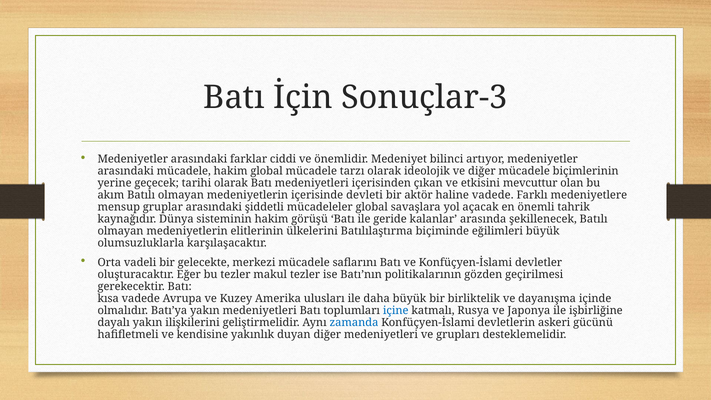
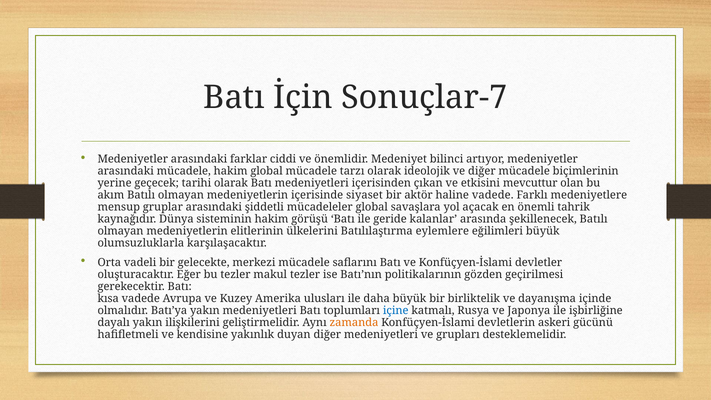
Sonuçlar-3: Sonuçlar-3 -> Sonuçlar-7
devleti: devleti -> siyaset
biçiminde: biçiminde -> eylemlere
zamanda colour: blue -> orange
